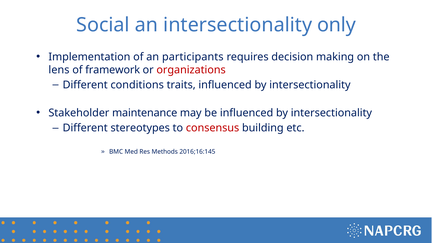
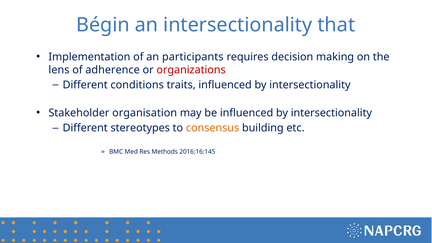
Social: Social -> Bégin
only: only -> that
framework: framework -> adherence
maintenance: maintenance -> organisation
consensus colour: red -> orange
